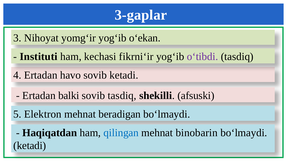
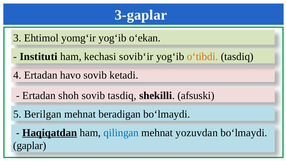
Nihoyat: Nihoyat -> Ehtimol
fikrni‘ir: fikrni‘ir -> sovib‘ir
o‘tibdi colour: purple -> orange
balki: balki -> shoh
Elektron: Elektron -> Berilgan
Haqiqatdan underline: none -> present
binobarin: binobarin -> yozuvdan
ketadi at (30, 145): ketadi -> gaplar
